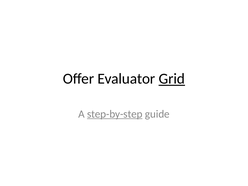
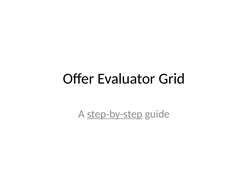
Grid underline: present -> none
